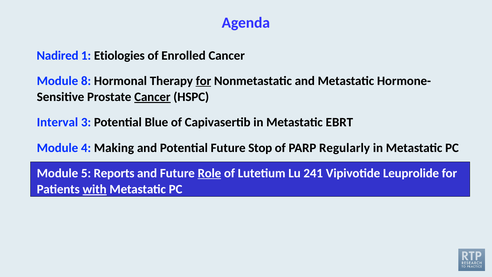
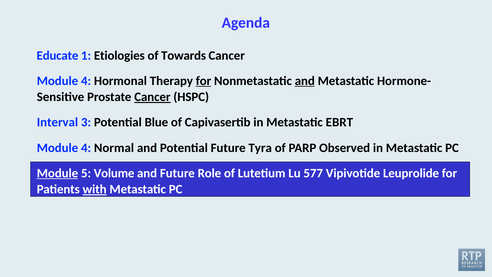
Nadired: Nadired -> Educate
Enrolled: Enrolled -> Towards
8 at (86, 81): 8 -> 4
and at (305, 81) underline: none -> present
Making: Making -> Normal
Stop: Stop -> Tyra
Regularly: Regularly -> Observed
Module at (57, 173) underline: none -> present
Reports: Reports -> Volume
Role underline: present -> none
241: 241 -> 577
